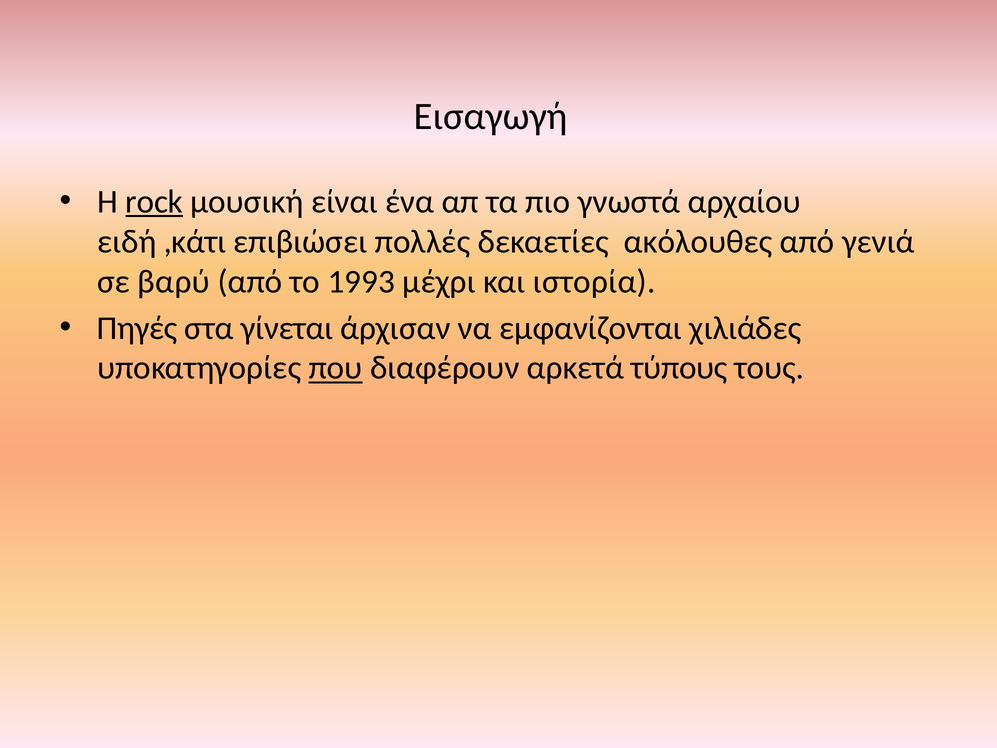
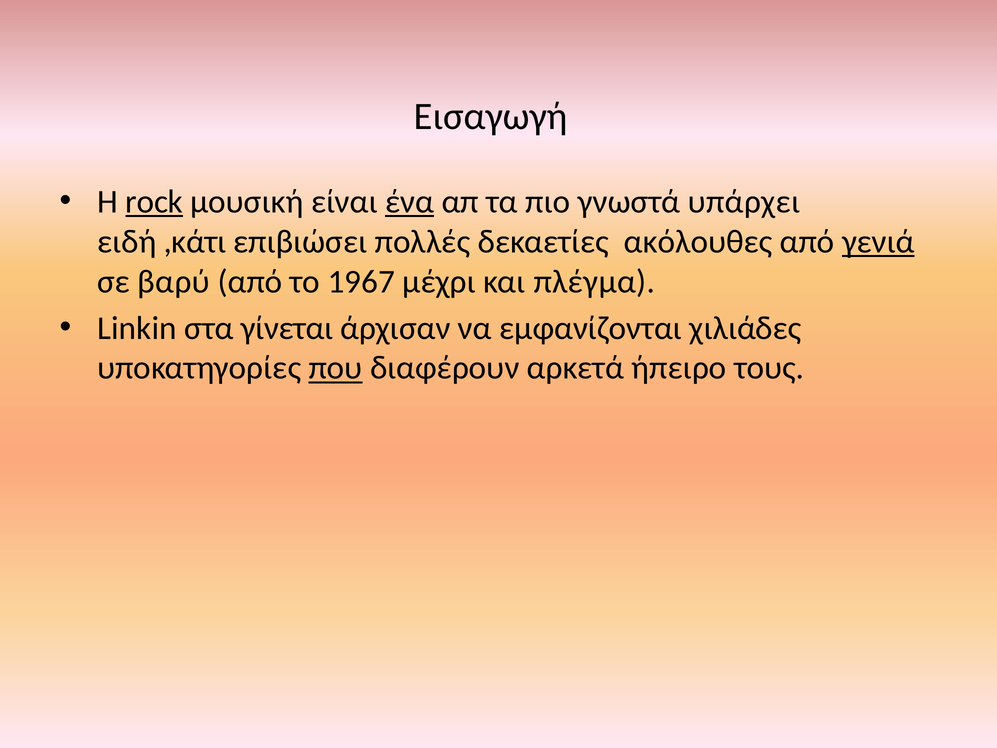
ένα underline: none -> present
αρχαίου: αρχαίου -> υπάρχει
γενιά underline: none -> present
1993: 1993 -> 1967
ιστορία: ιστορία -> πλέγμα
Πηγές: Πηγές -> Linkin
τύπους: τύπους -> ήπειρο
